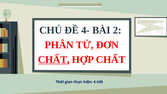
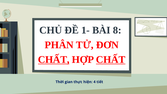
4-: 4- -> 1-
2: 2 -> 8
CHẤT at (111, 60) underline: none -> present
